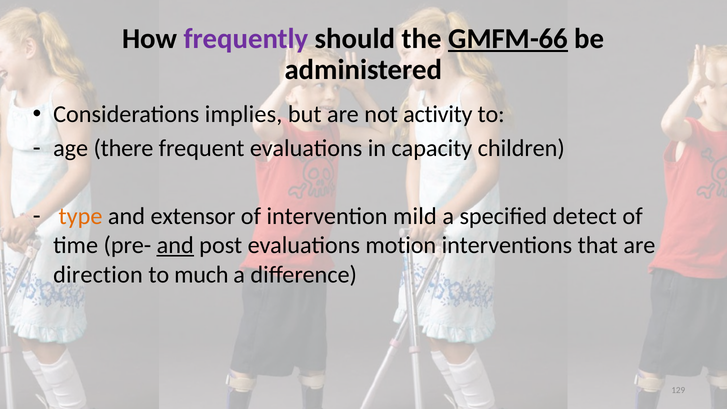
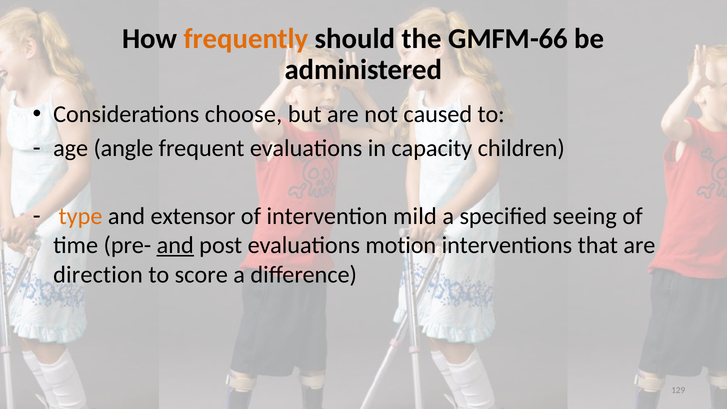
frequently colour: purple -> orange
GMFM-66 underline: present -> none
implies: implies -> choose
activity: activity -> caused
there: there -> angle
detect: detect -> seeing
much: much -> score
